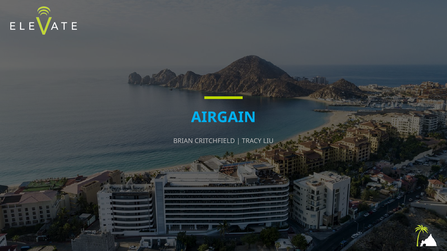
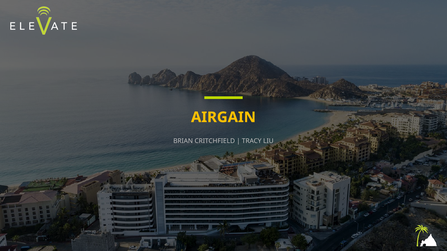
AIRGAIN colour: light blue -> yellow
